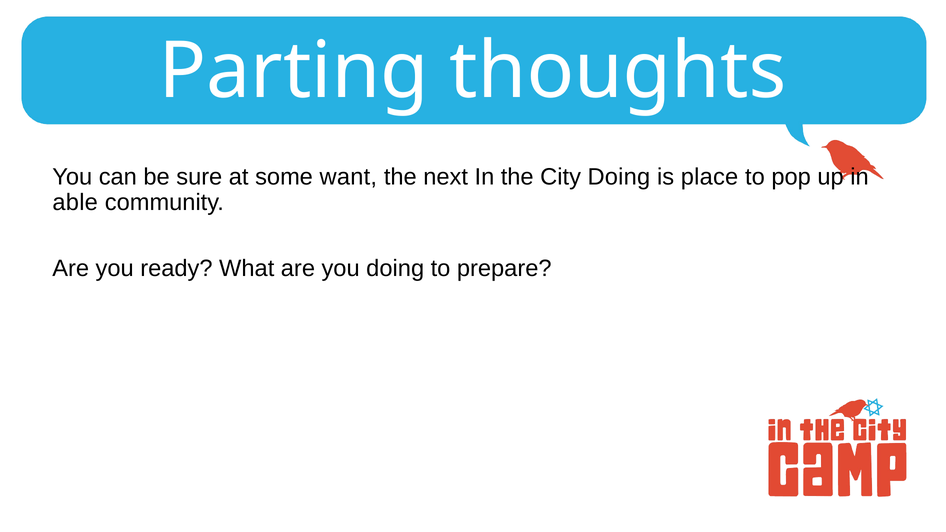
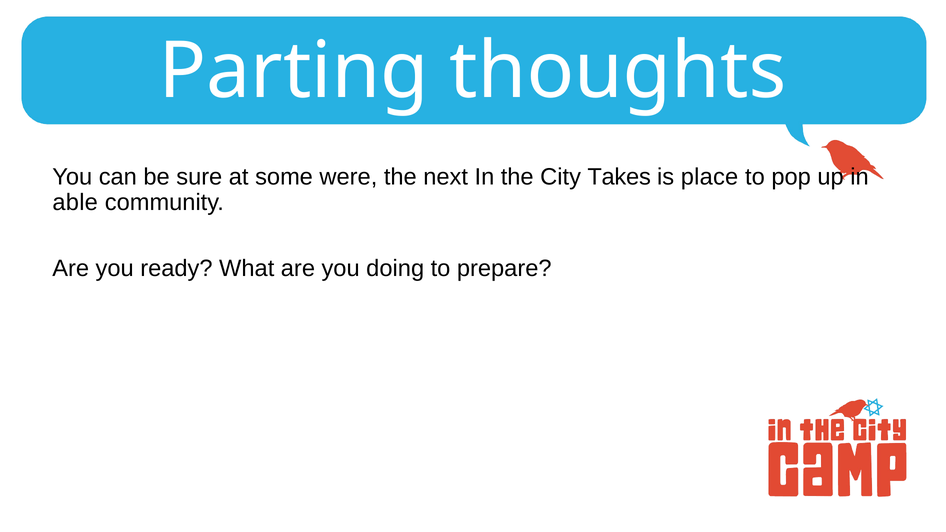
want: want -> were
City Doing: Doing -> Takes
